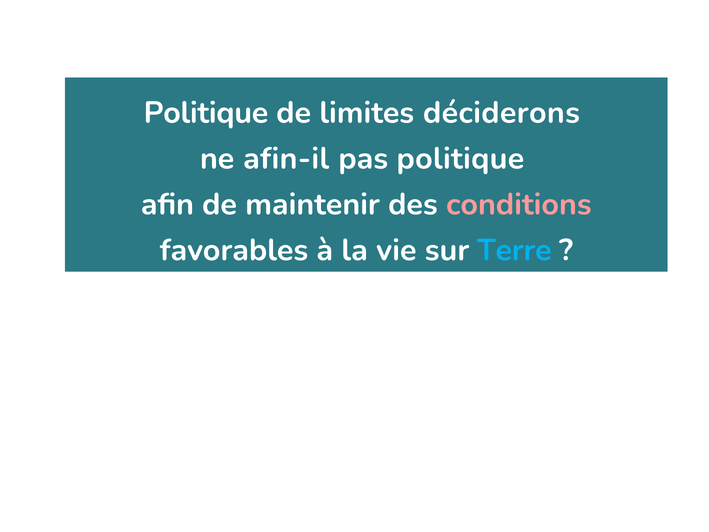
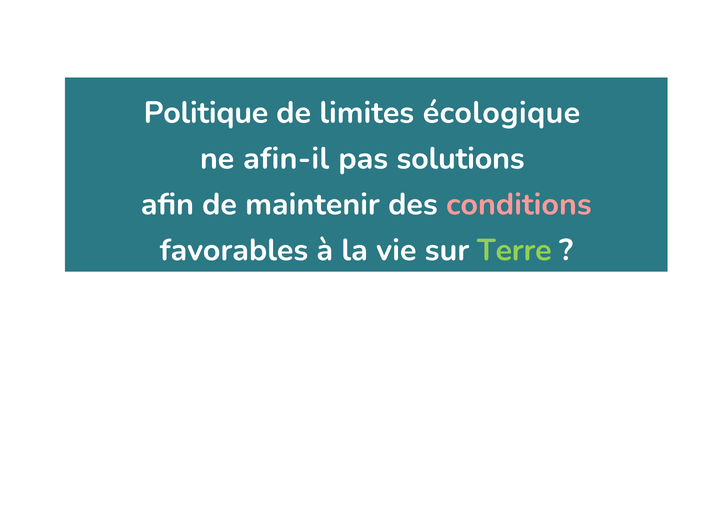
déciderons: déciderons -> écologique
pas politique: politique -> solutions
Terre colour: light blue -> light green
